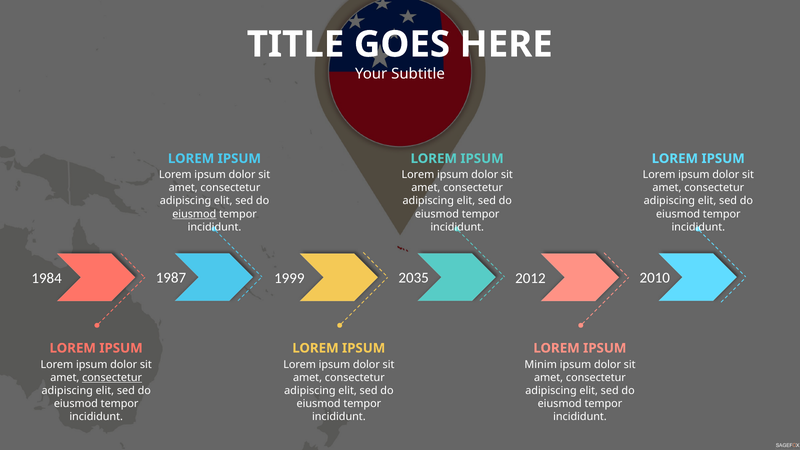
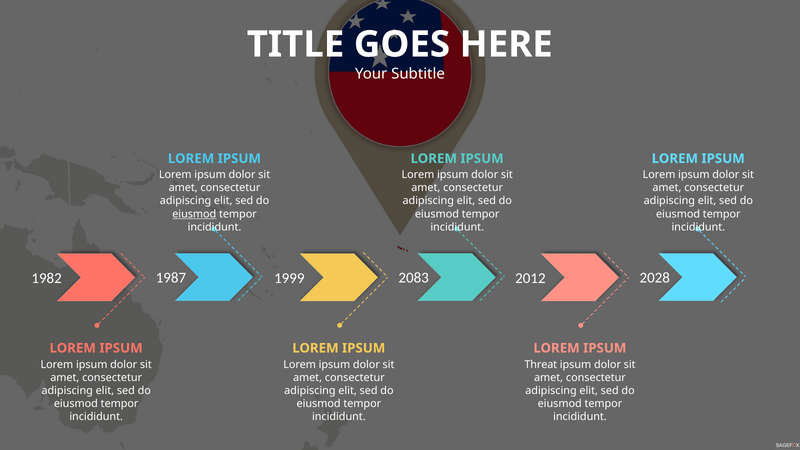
1984: 1984 -> 1982
2035: 2035 -> 2083
2010: 2010 -> 2028
Minim: Minim -> Threat
consectetur at (112, 377) underline: present -> none
